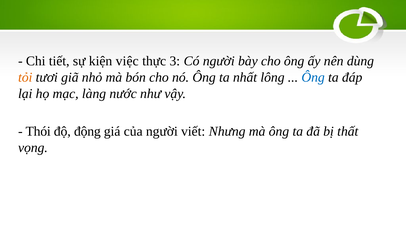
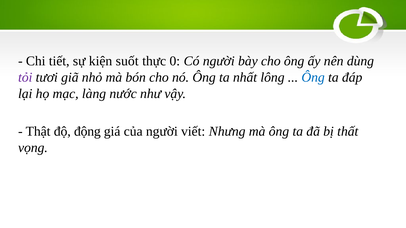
việc: việc -> suốt
3: 3 -> 0
tỏi colour: orange -> purple
Thói: Thói -> Thật
